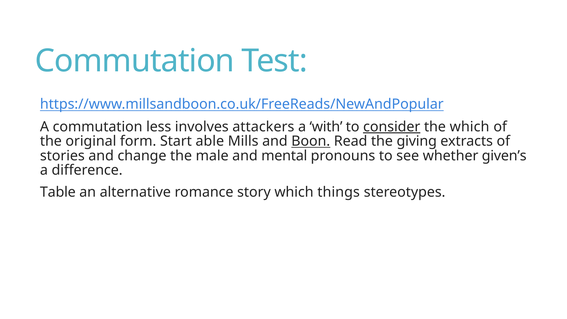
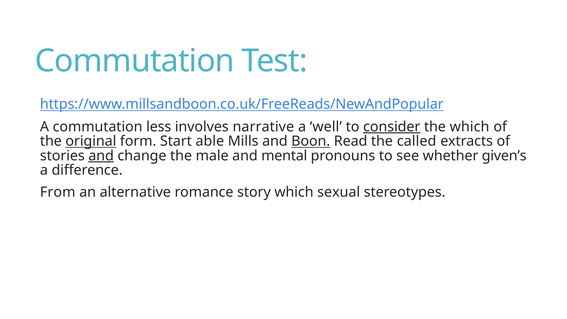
attackers: attackers -> narrative
with: with -> well
original underline: none -> present
giving: giving -> called
and at (101, 156) underline: none -> present
Table: Table -> From
things: things -> sexual
